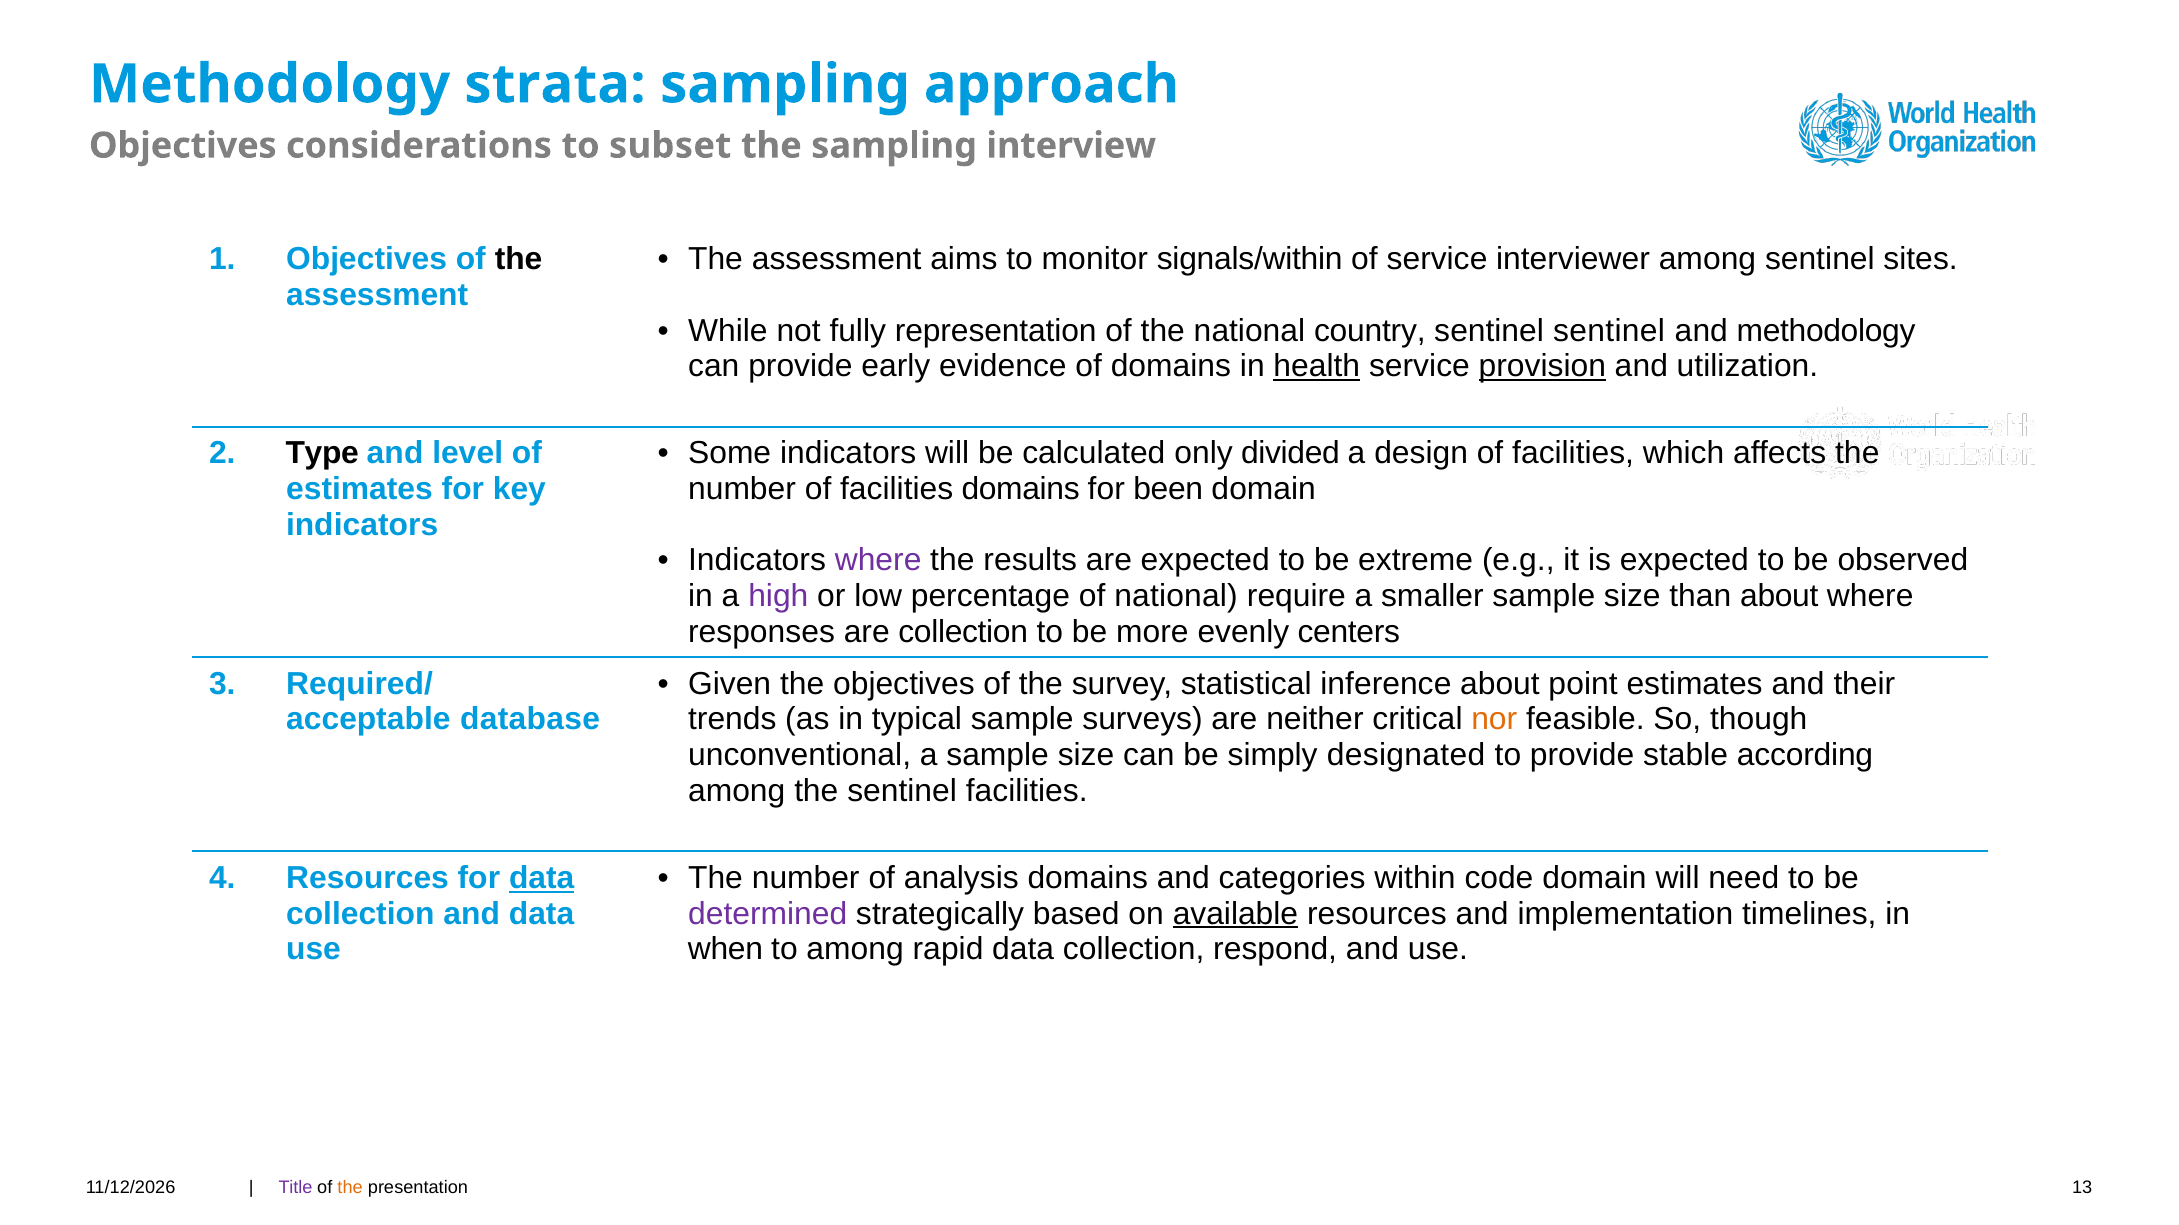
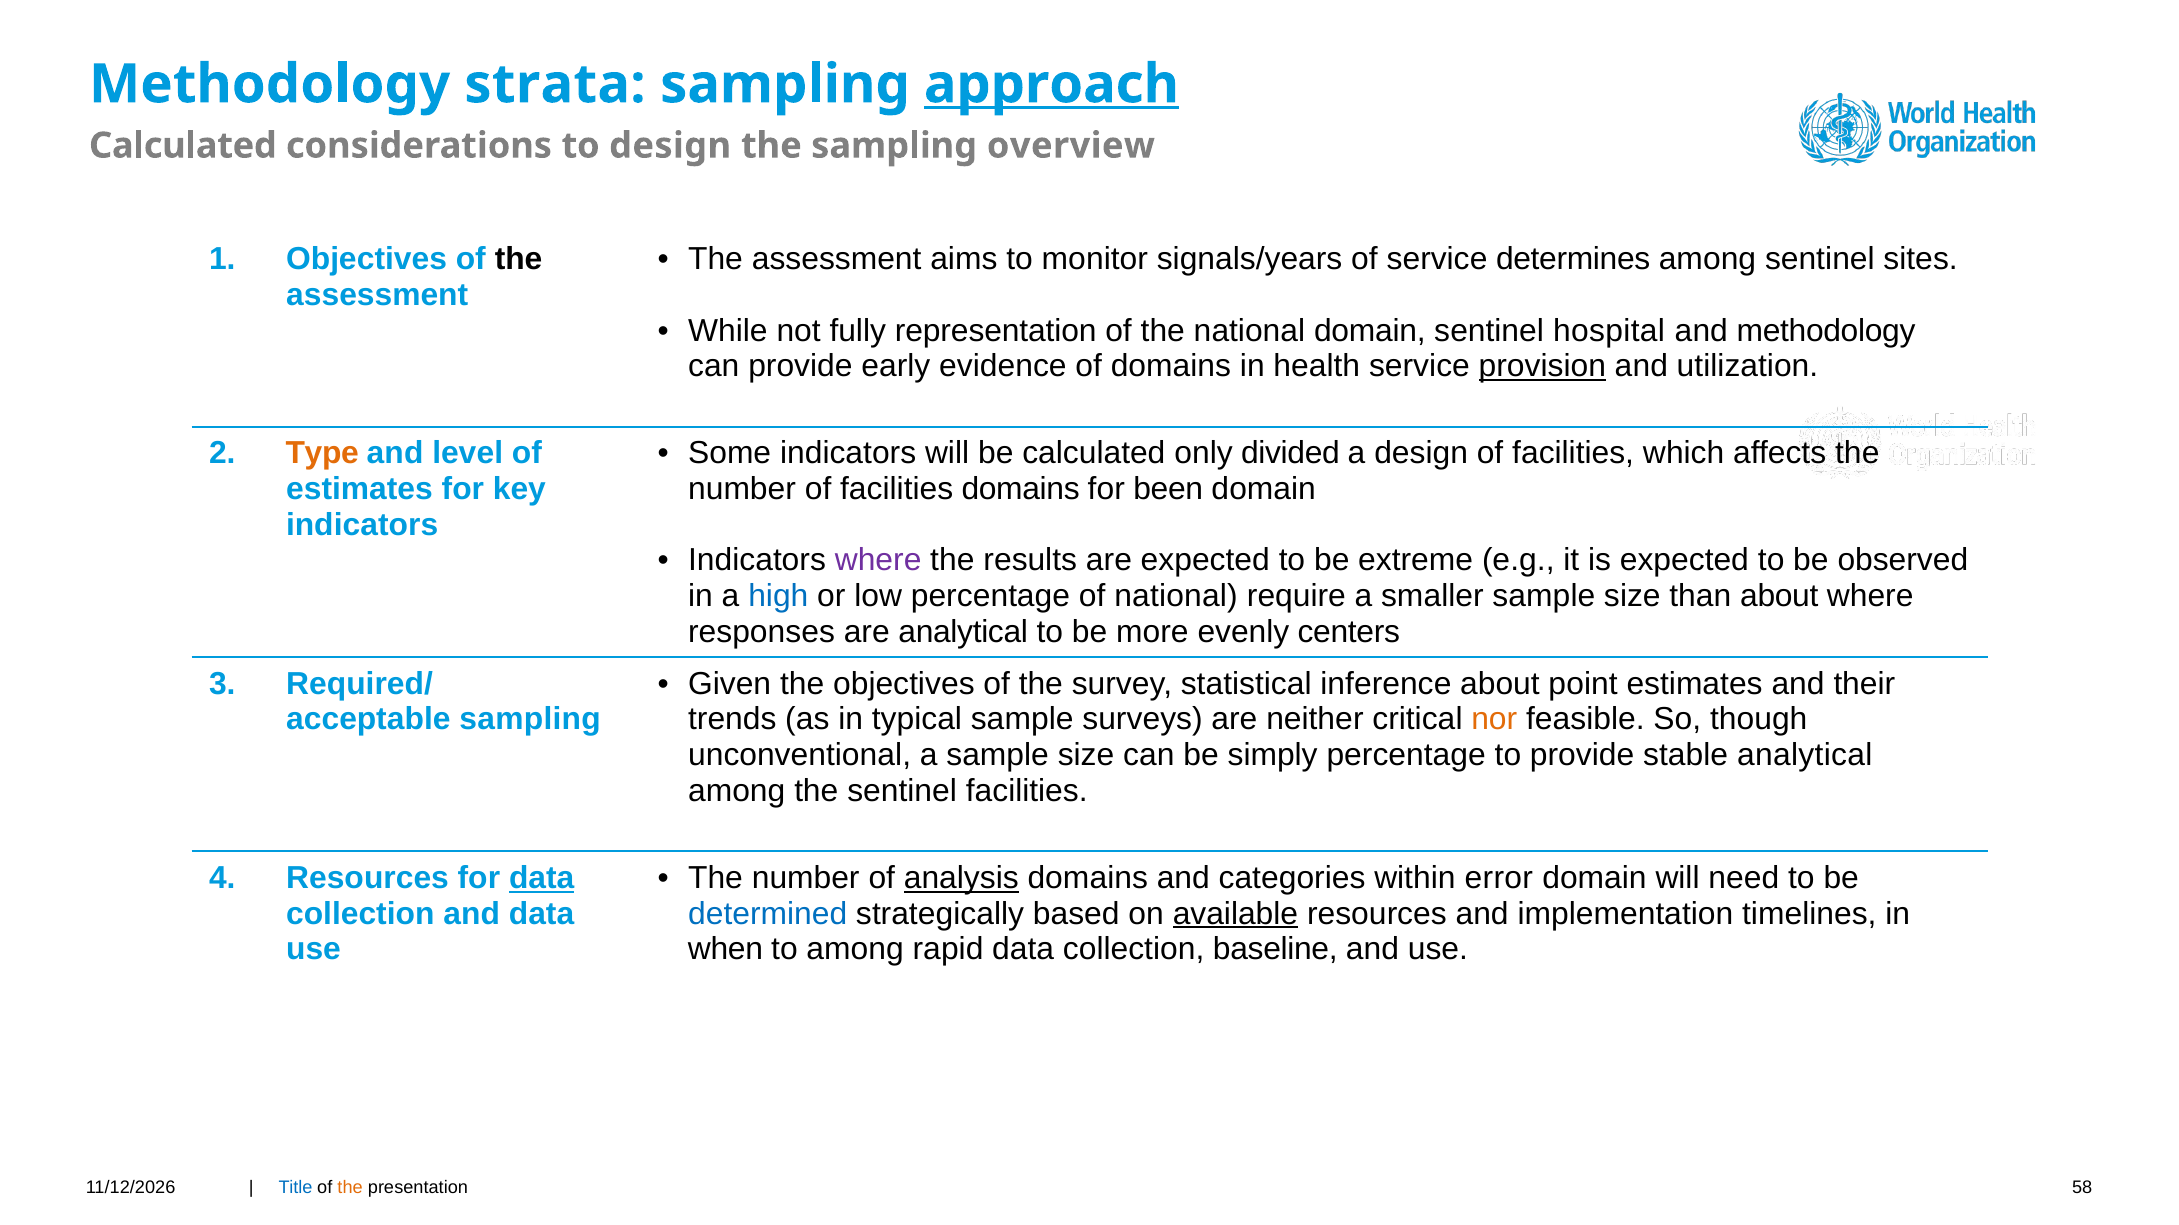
approach underline: none -> present
Objectives at (183, 146): Objectives -> Calculated
to subset: subset -> design
interview: interview -> overview
signals/within: signals/within -> signals/years
interviewer: interviewer -> determines
national country: country -> domain
sentinel sentinel: sentinel -> hospital
health underline: present -> none
Type colour: black -> orange
high colour: purple -> blue
are collection: collection -> analytical
acceptable database: database -> sampling
simply designated: designated -> percentage
stable according: according -> analytical
analysis underline: none -> present
code: code -> error
determined colour: purple -> blue
respond: respond -> baseline
Title colour: purple -> blue
13: 13 -> 58
